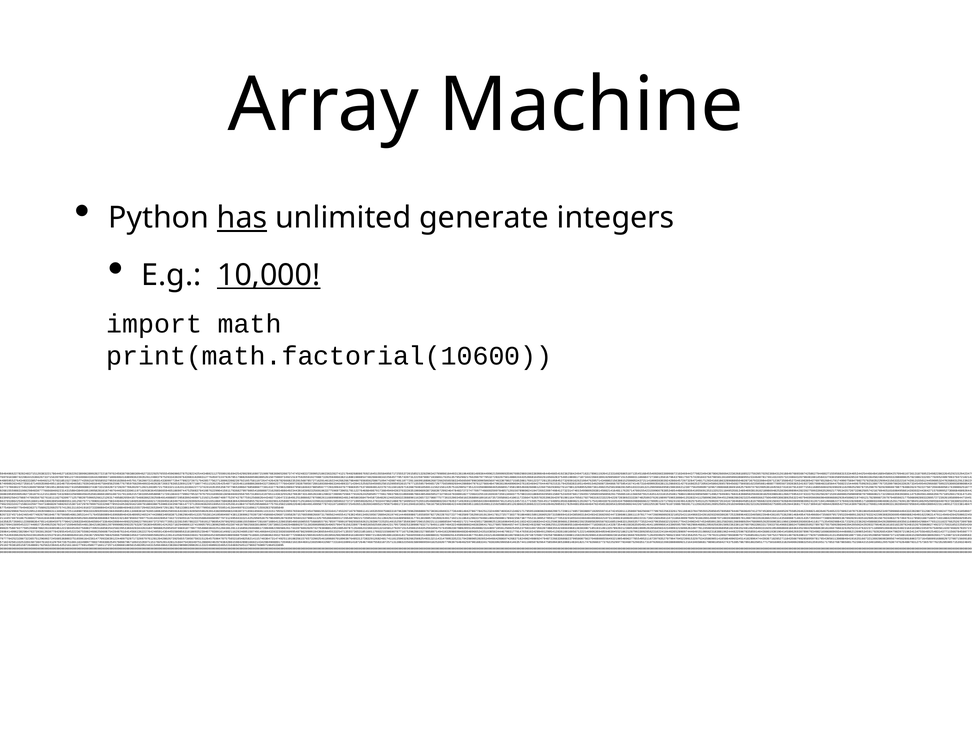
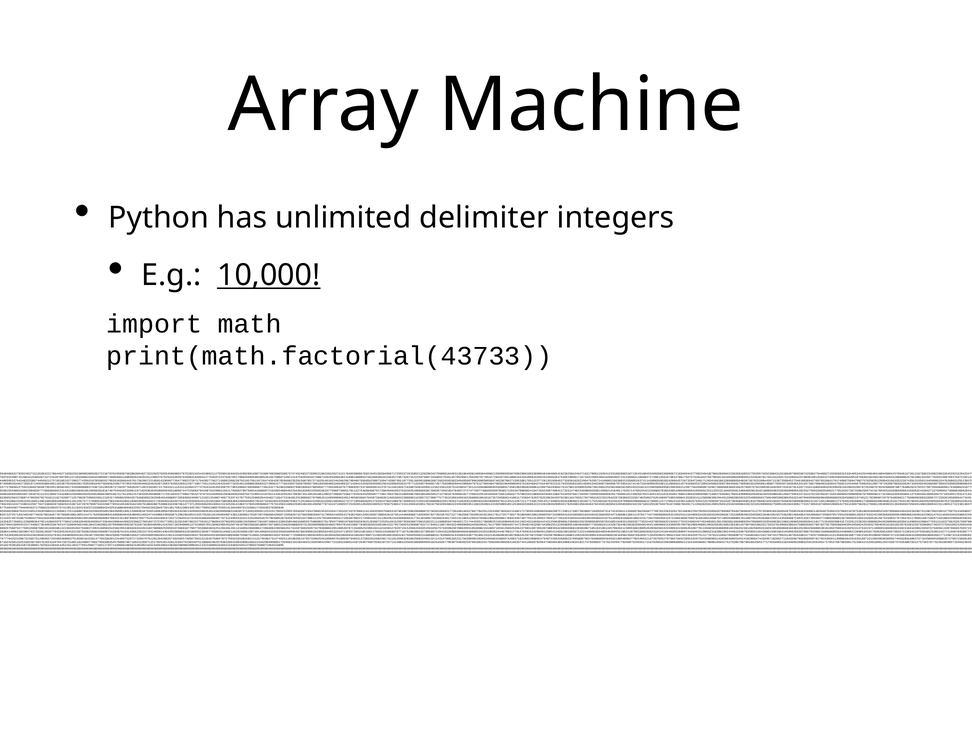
has underline: present -> none
generate: generate -> delimiter
print(math.factorial(10600: print(math.factorial(10600 -> print(math.factorial(43733
